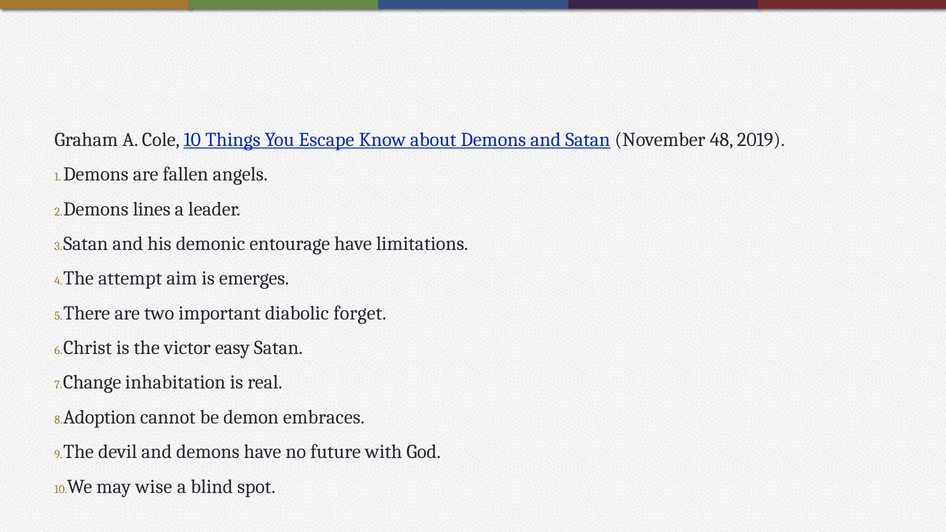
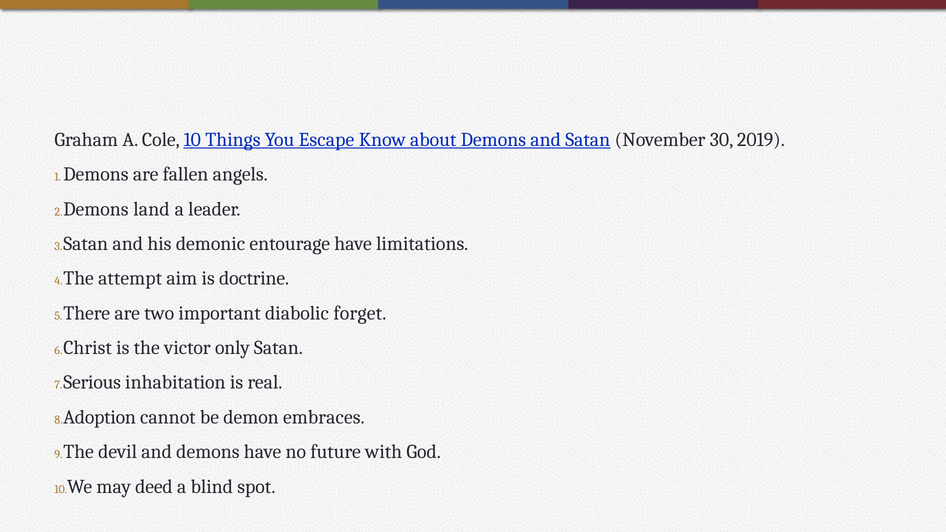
48: 48 -> 30
lines: lines -> land
emerges: emerges -> doctrine
easy: easy -> only
Change: Change -> Serious
wise: wise -> deed
